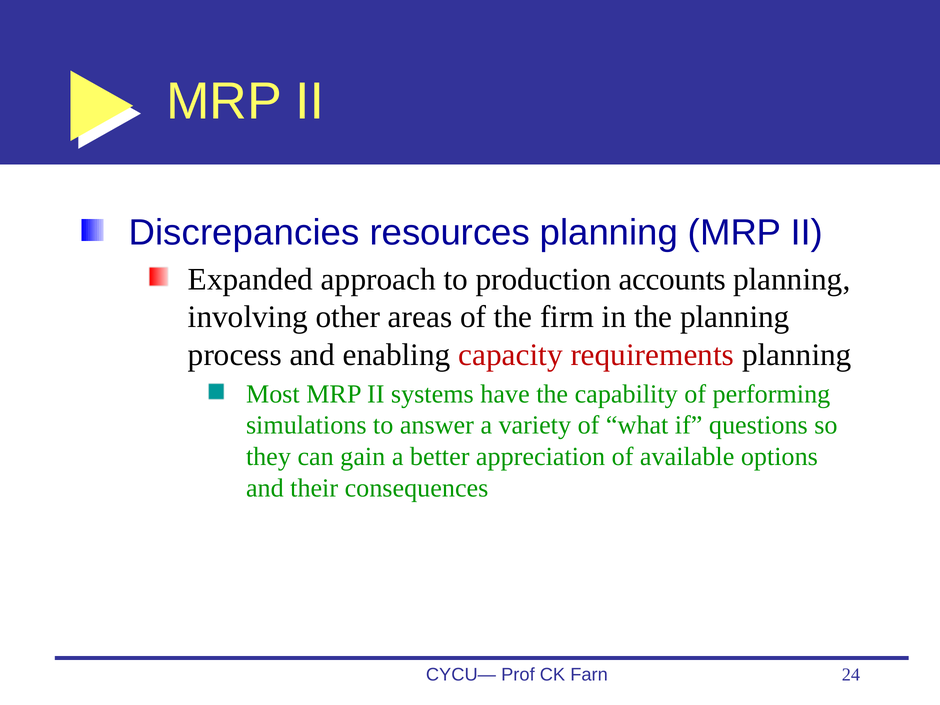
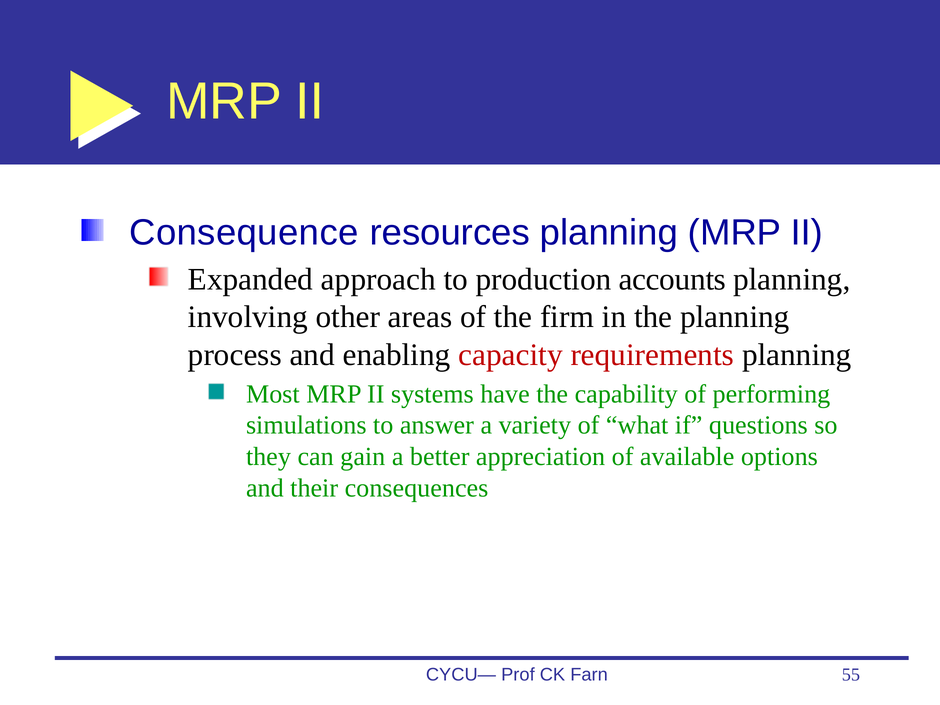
Discrepancies: Discrepancies -> Consequence
24: 24 -> 55
